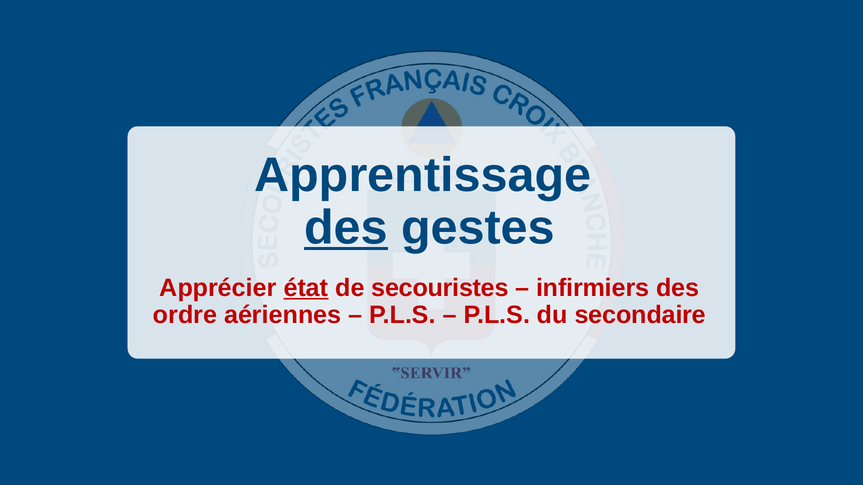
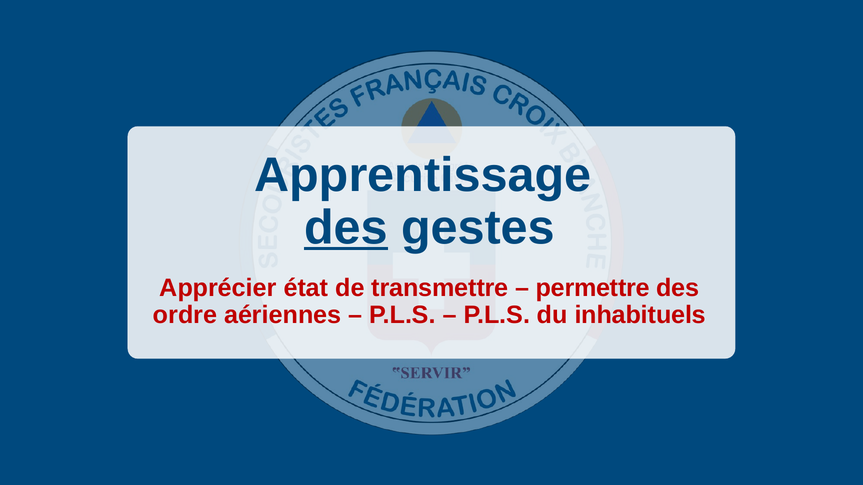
état underline: present -> none
de secouristes: secouristes -> transmettre
infirmiers: infirmiers -> permettre
secondaire: secondaire -> inhabituels
